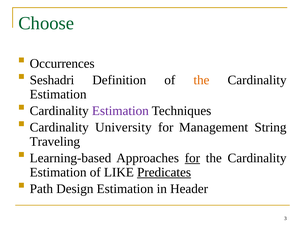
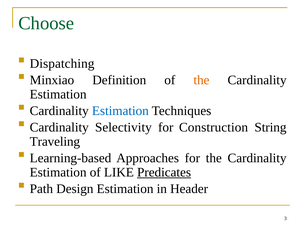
Occurrences: Occurrences -> Dispatching
Seshadri: Seshadri -> Minxiao
Estimation at (120, 111) colour: purple -> blue
University: University -> Selectivity
Management: Management -> Construction
for at (192, 159) underline: present -> none
